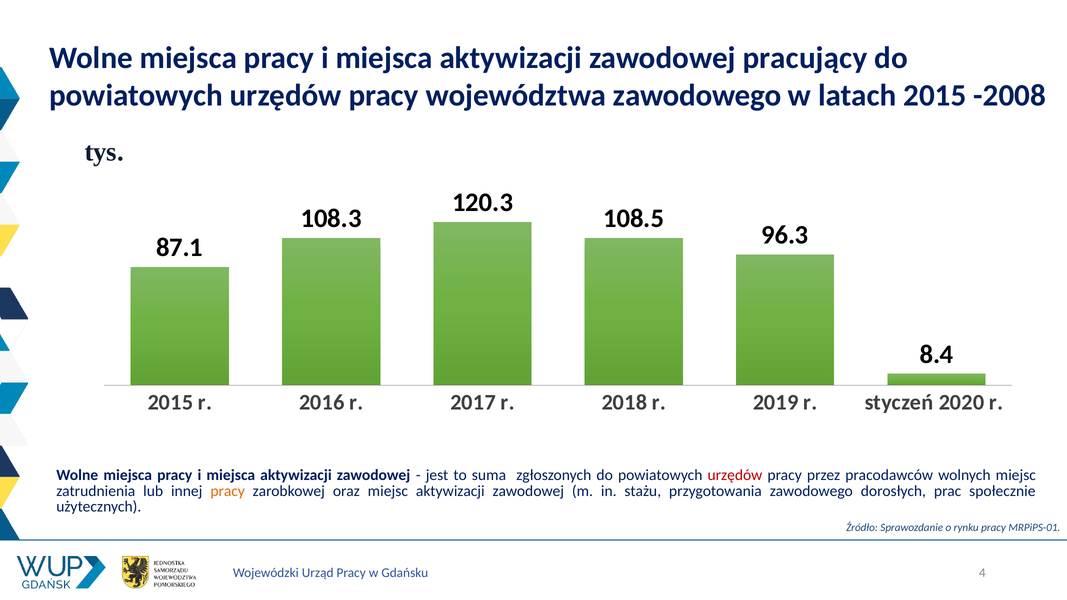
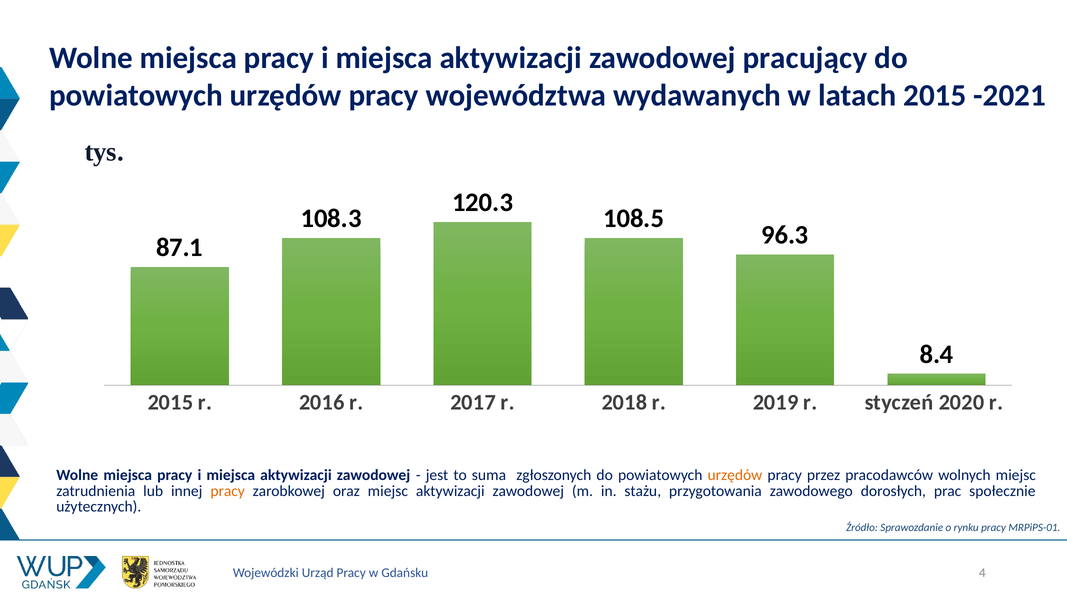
województwa zawodowego: zawodowego -> wydawanych
-2008: -2008 -> -2021
urzędów at (735, 475) colour: red -> orange
